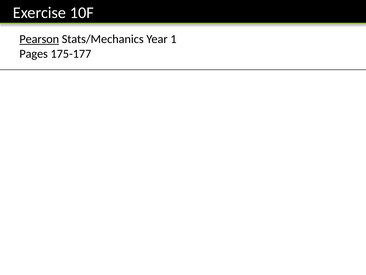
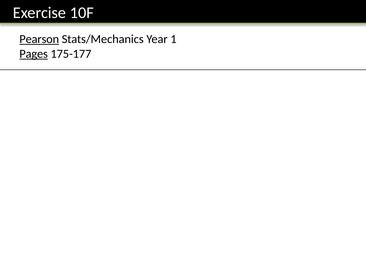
Pages underline: none -> present
